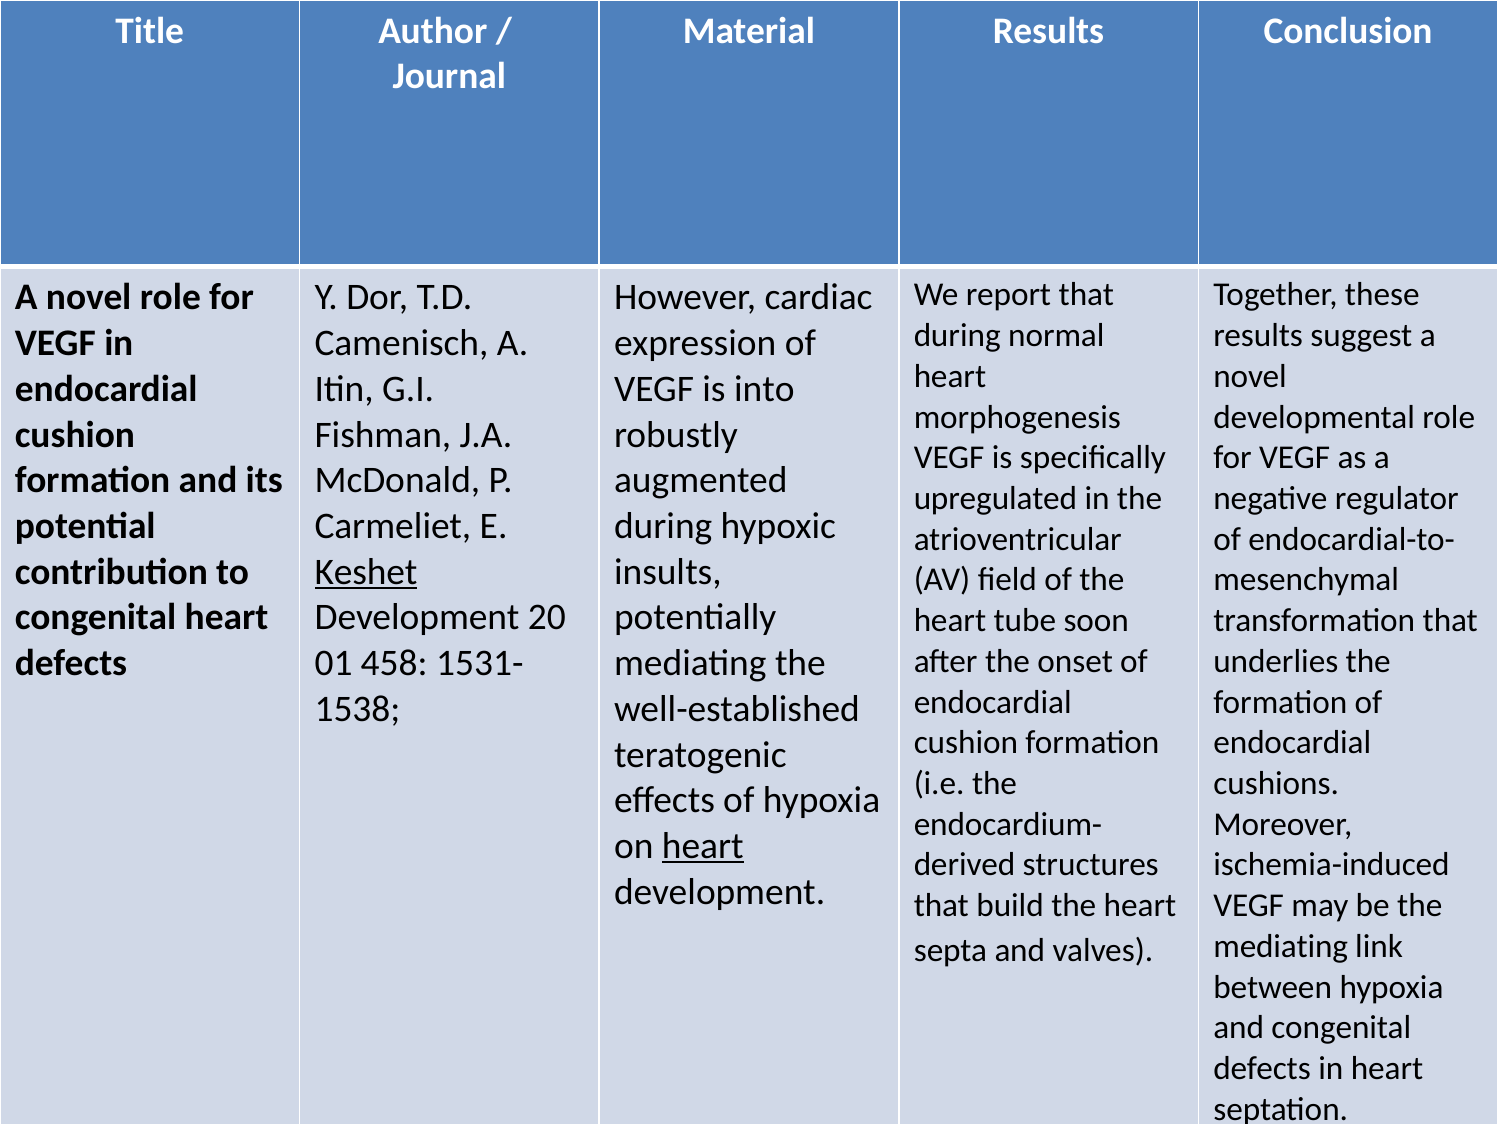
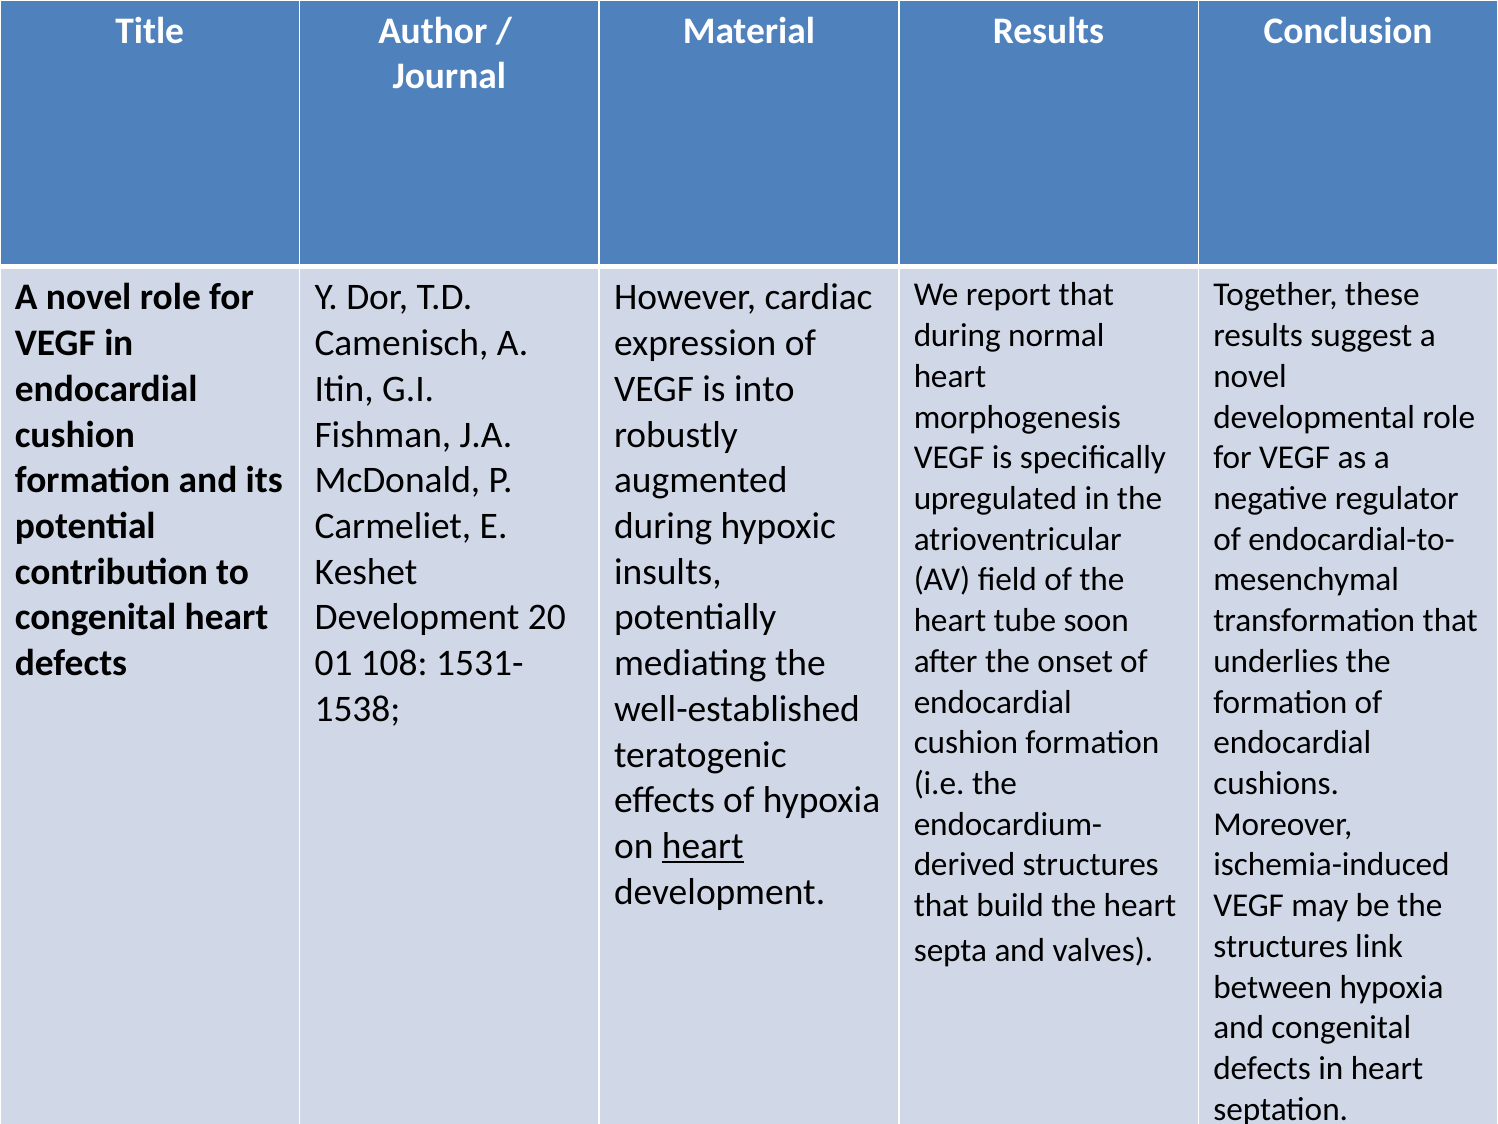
Keshet underline: present -> none
458: 458 -> 108
mediating at (1281, 946): mediating -> structures
